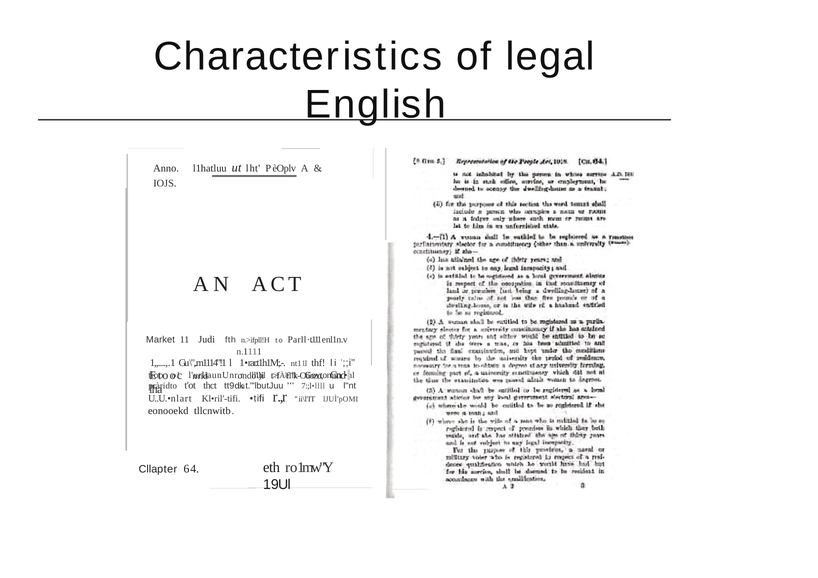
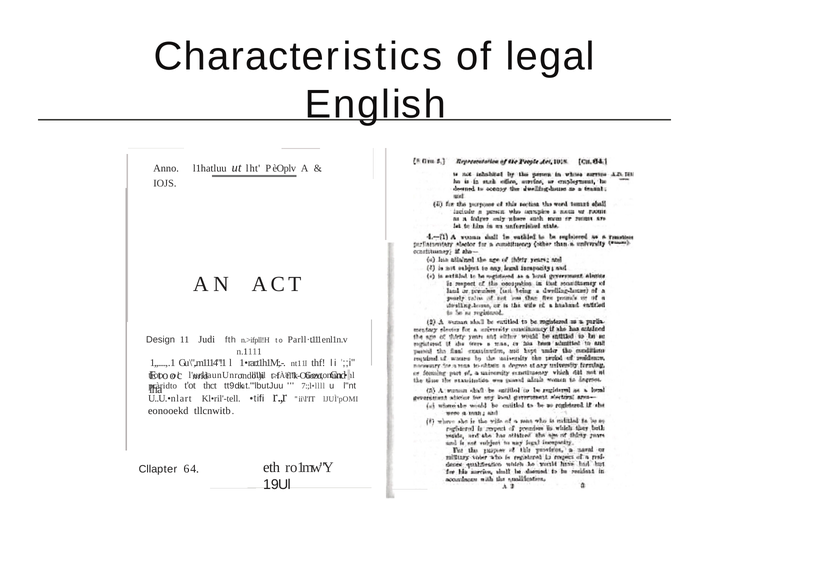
Market: Market -> Design
Kl•ril'-tifi: Kl•ril'-tifi -> Kl•ril'-tell
